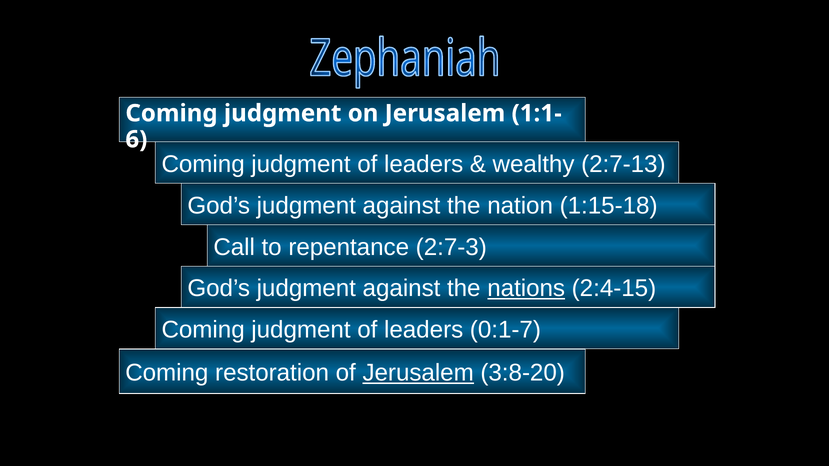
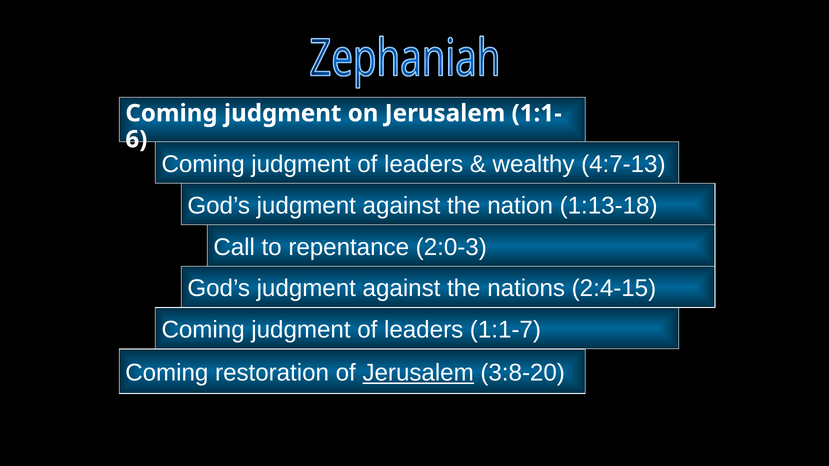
2:7-13: 2:7-13 -> 4:7-13
1:15-18: 1:15-18 -> 1:13-18
2:7-3: 2:7-3 -> 2:0-3
nations underline: present -> none
0:1-7: 0:1-7 -> 1:1-7
